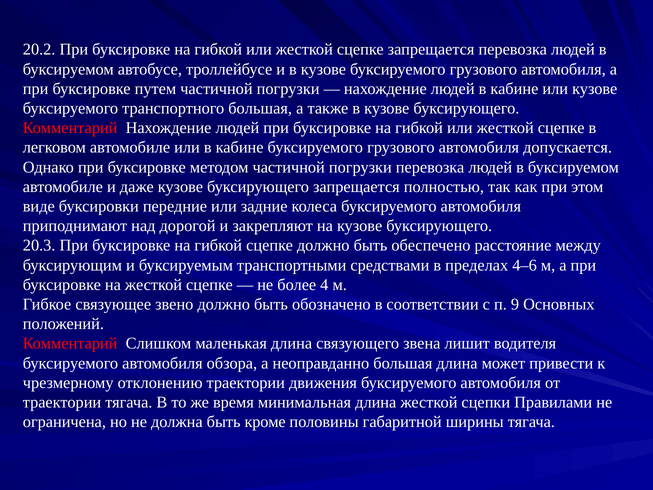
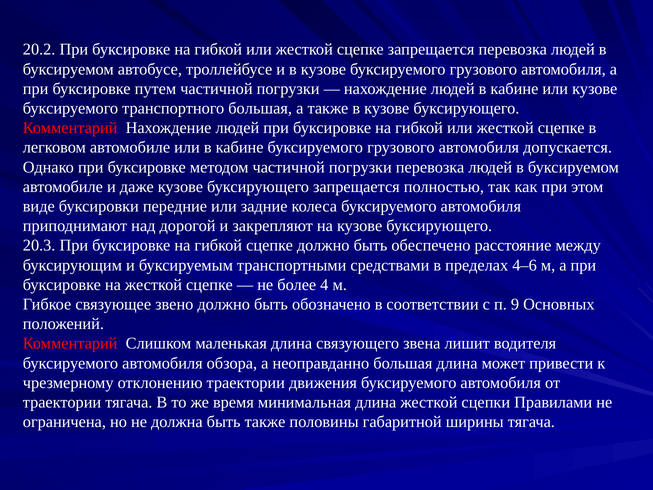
быть кроме: кроме -> также
